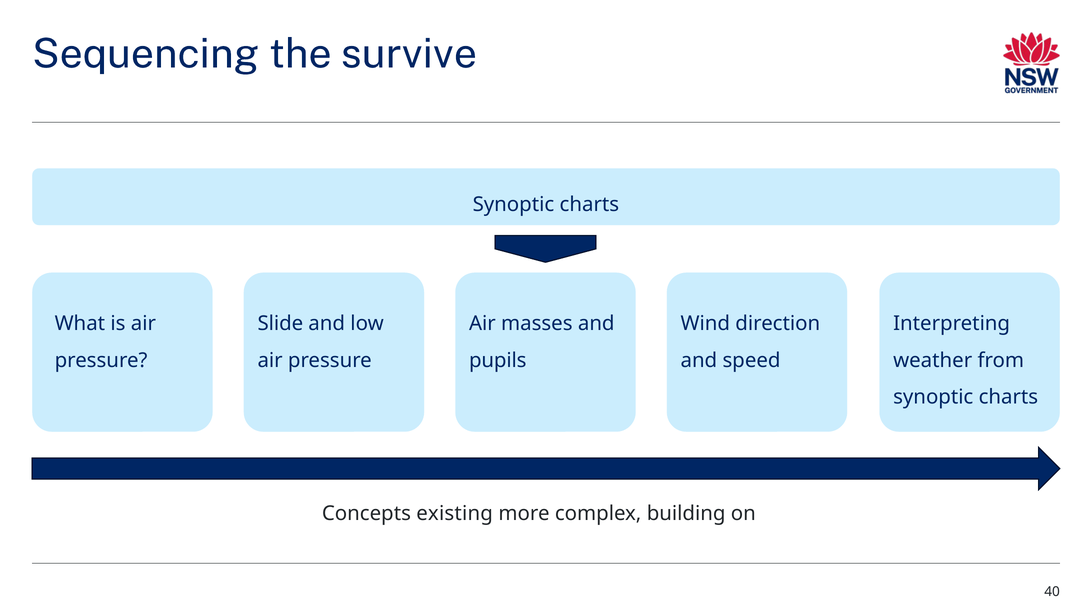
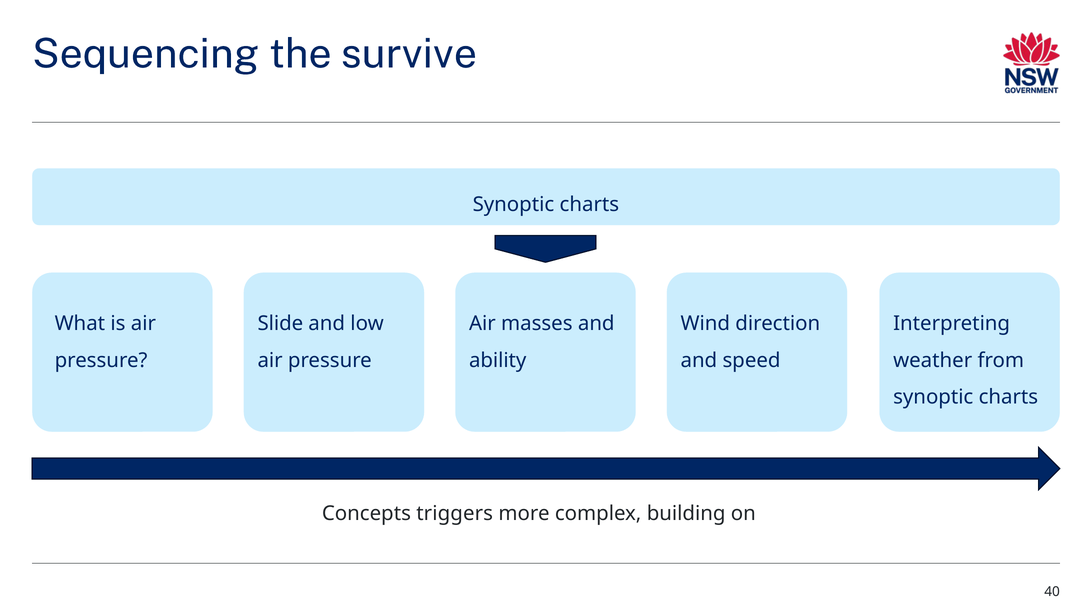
pupils: pupils -> ability
existing: existing -> triggers
